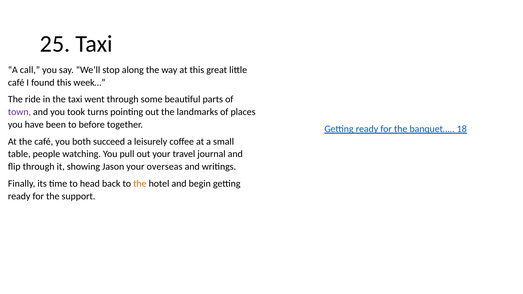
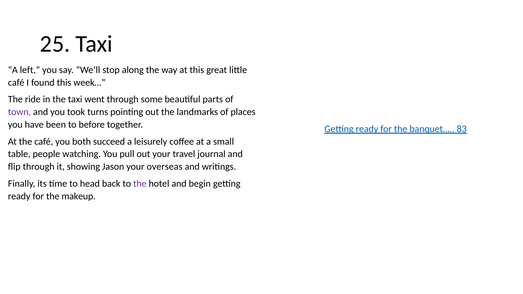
call: call -> left
18: 18 -> 83
the at (140, 184) colour: orange -> purple
support: support -> makeup
